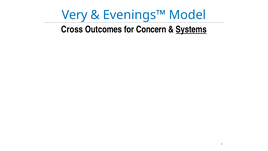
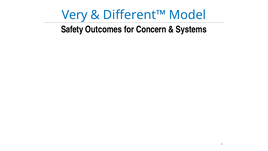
Evenings™: Evenings™ -> Different™
Cross: Cross -> Safety
Systems underline: present -> none
